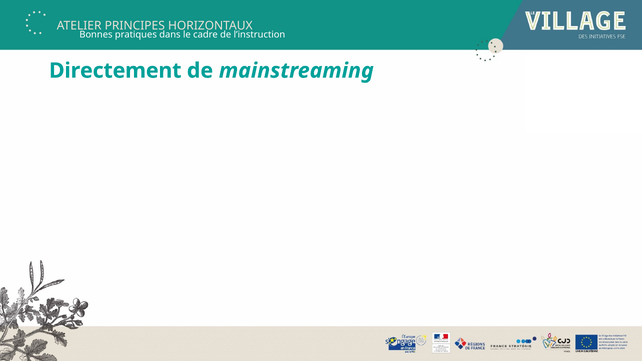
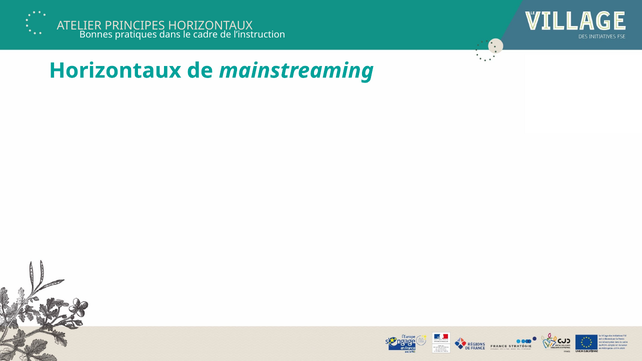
Directement at (115, 71): Directement -> Horizontaux
